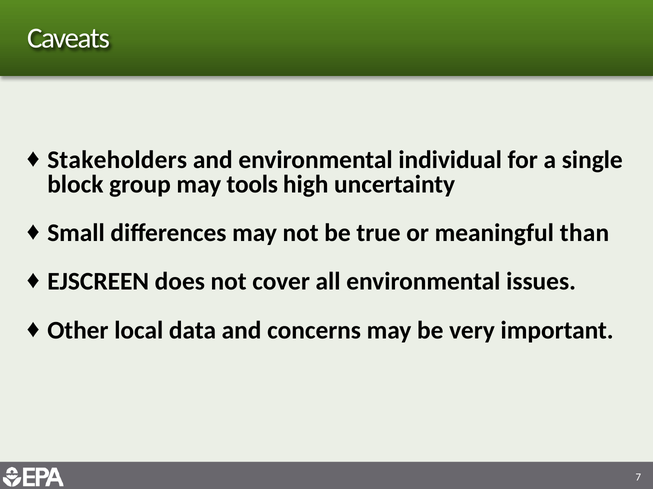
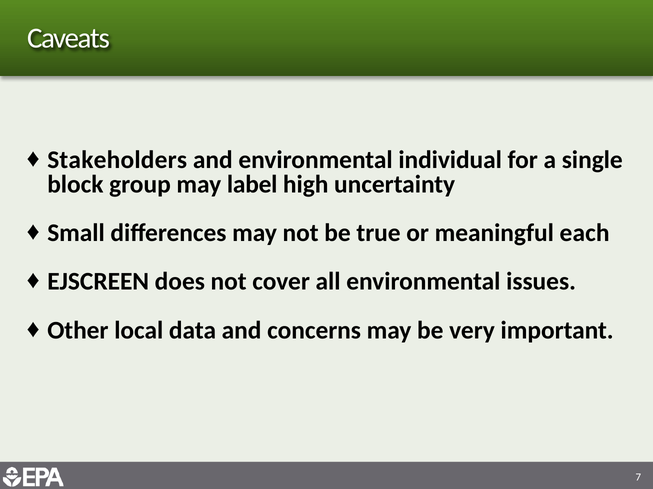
tools: tools -> label
than: than -> each
